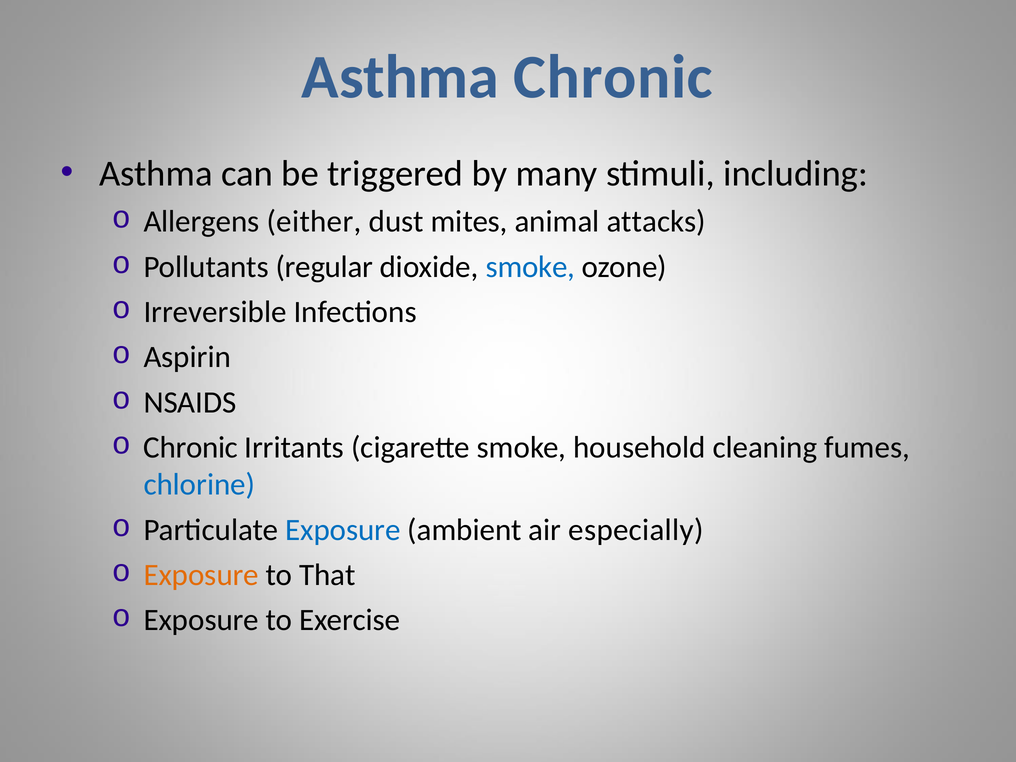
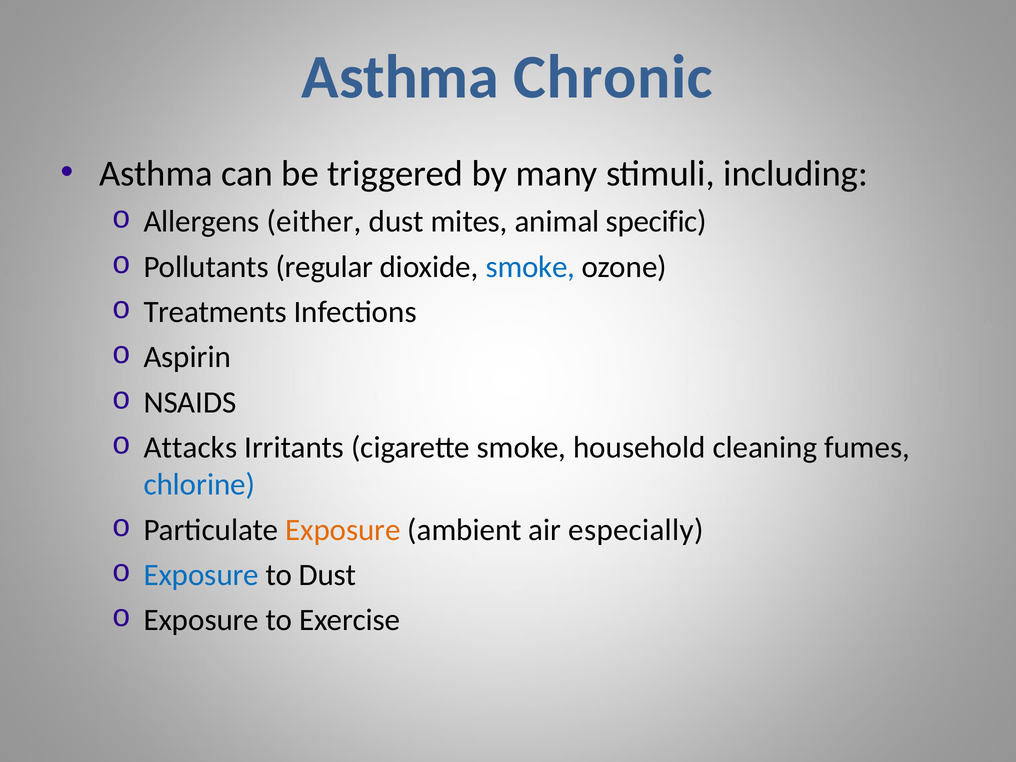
attacks: attacks -> specific
Irreversible: Irreversible -> Treatments
Chronic at (191, 448): Chronic -> Attacks
Exposure at (343, 530) colour: blue -> orange
Exposure at (201, 575) colour: orange -> blue
to That: That -> Dust
